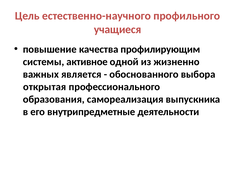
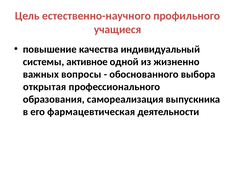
профилирующим: профилирующим -> индивидуальный
является: является -> вопросы
внутрипредметные: внутрипредметные -> фармацевтическая
